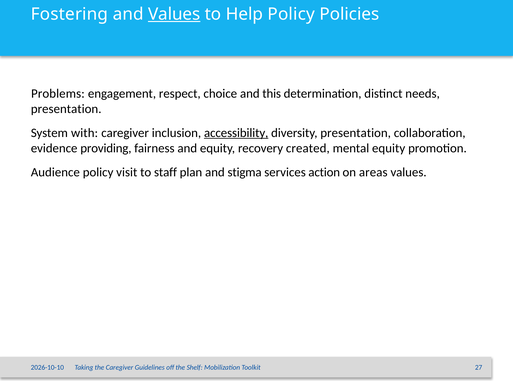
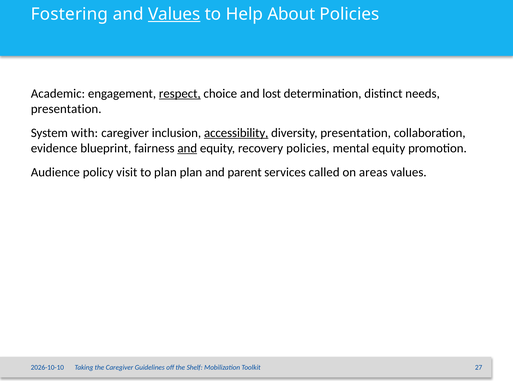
Help Policy: Policy -> About
Problems: Problems -> Academic
respect underline: none -> present
this: this -> lost
providing: providing -> blueprint
and at (187, 148) underline: none -> present
recovery created: created -> policies
to staff: staff -> plan
stigma: stigma -> parent
action: action -> called
